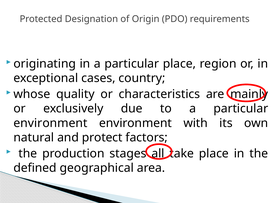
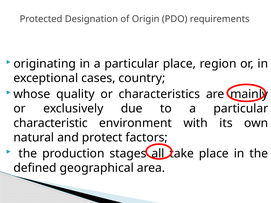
environment at (50, 123): environment -> characteristic
